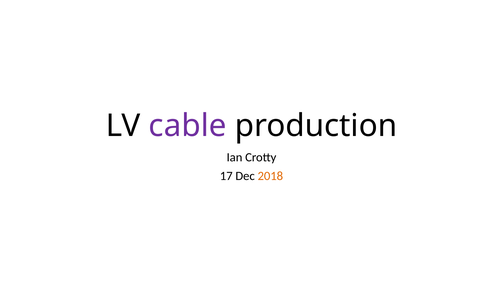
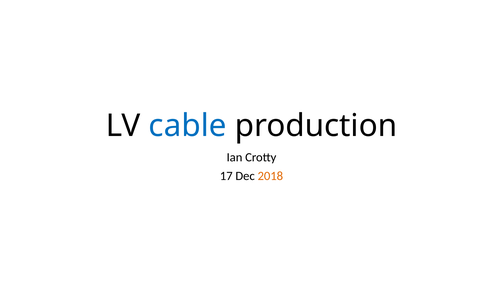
cable colour: purple -> blue
